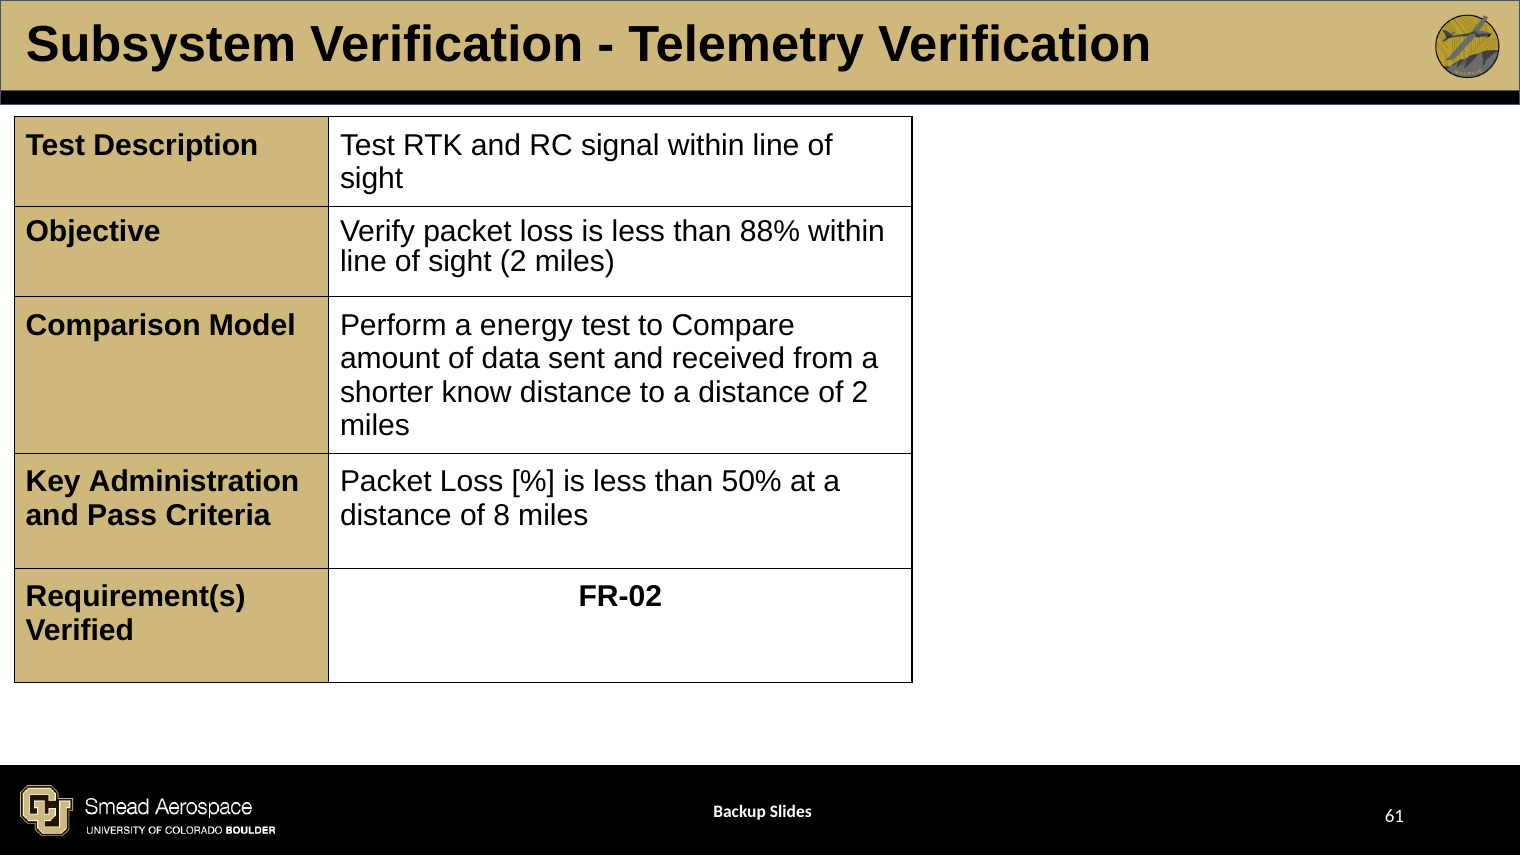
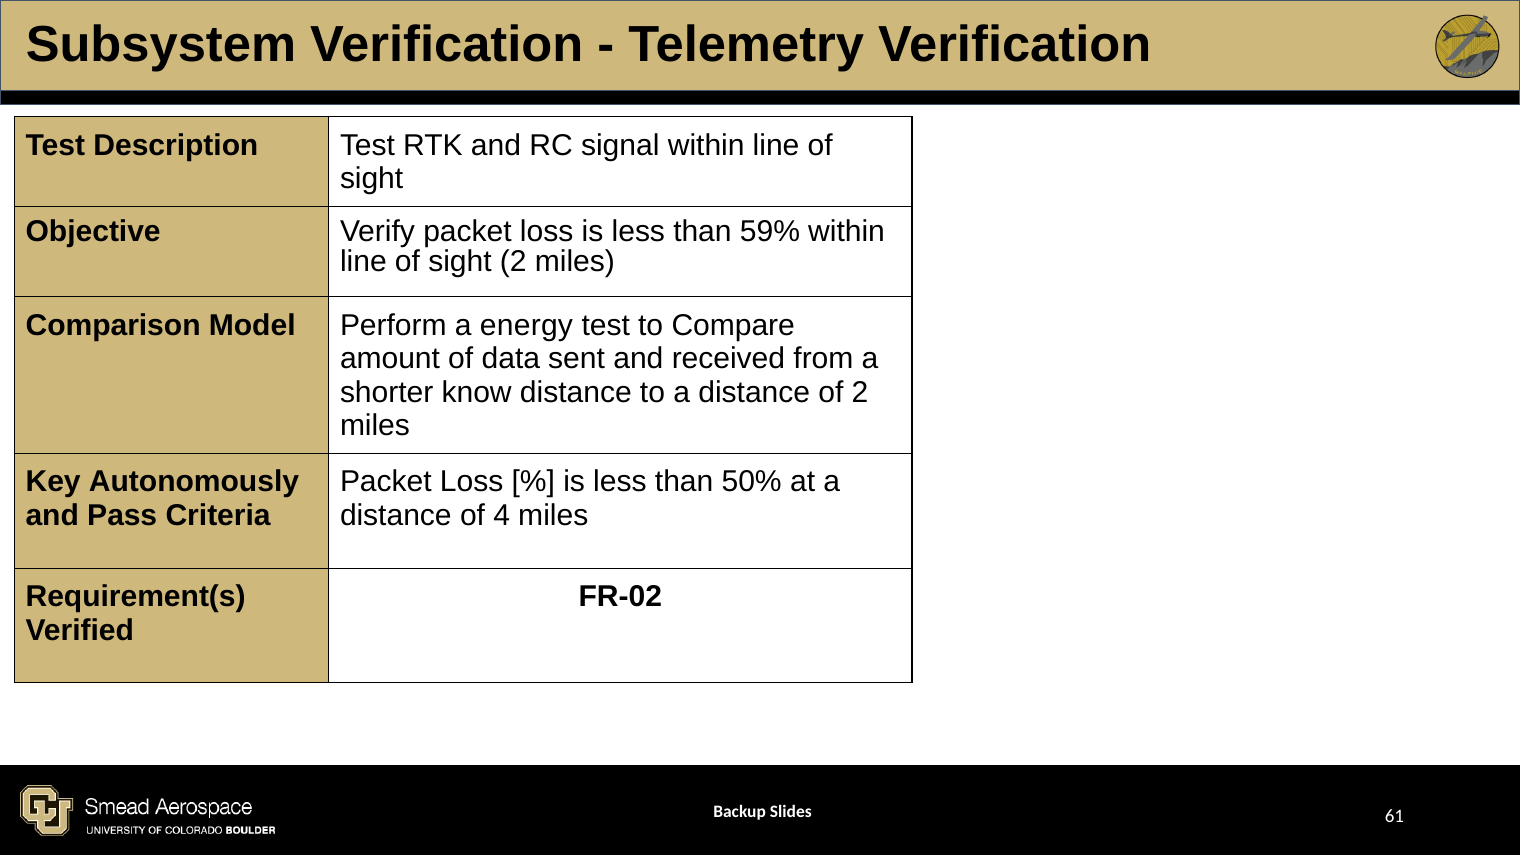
88%: 88% -> 59%
Administration: Administration -> Autonomously
8: 8 -> 4
